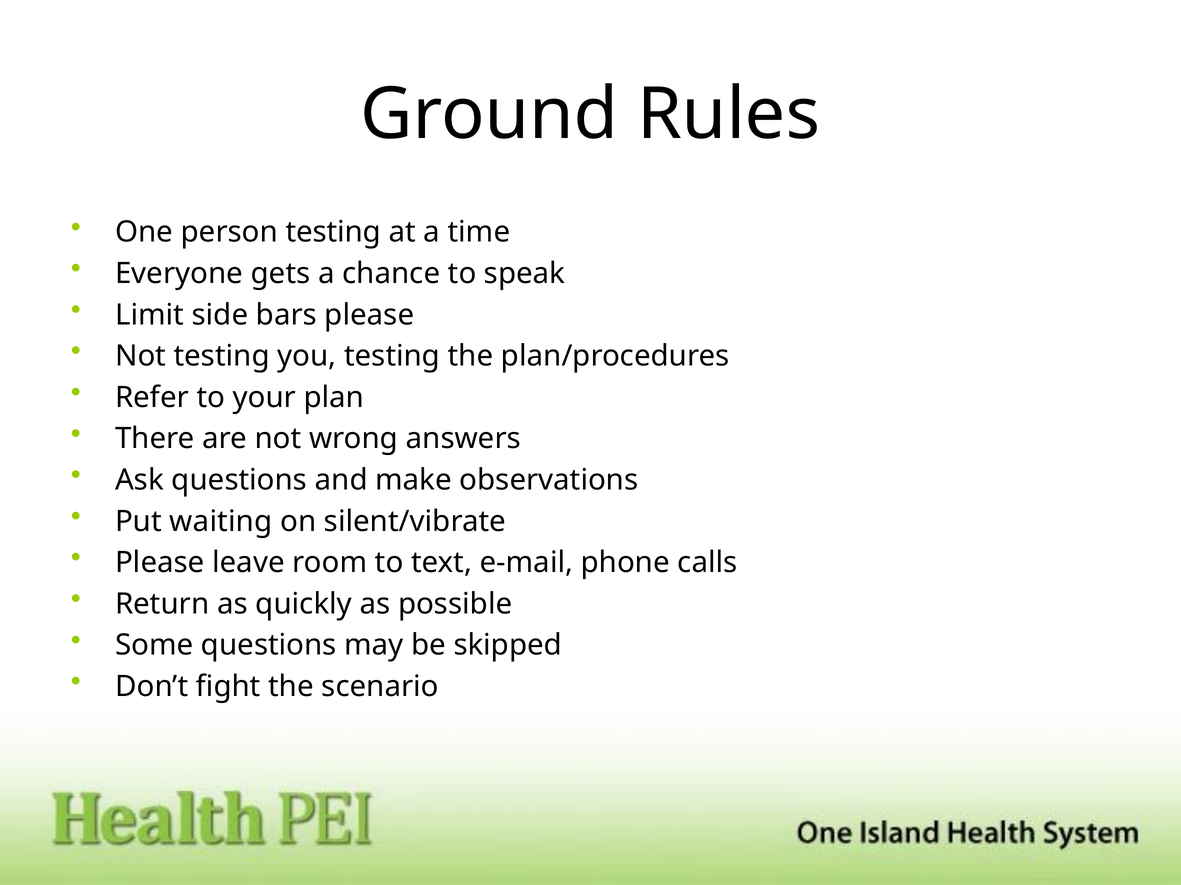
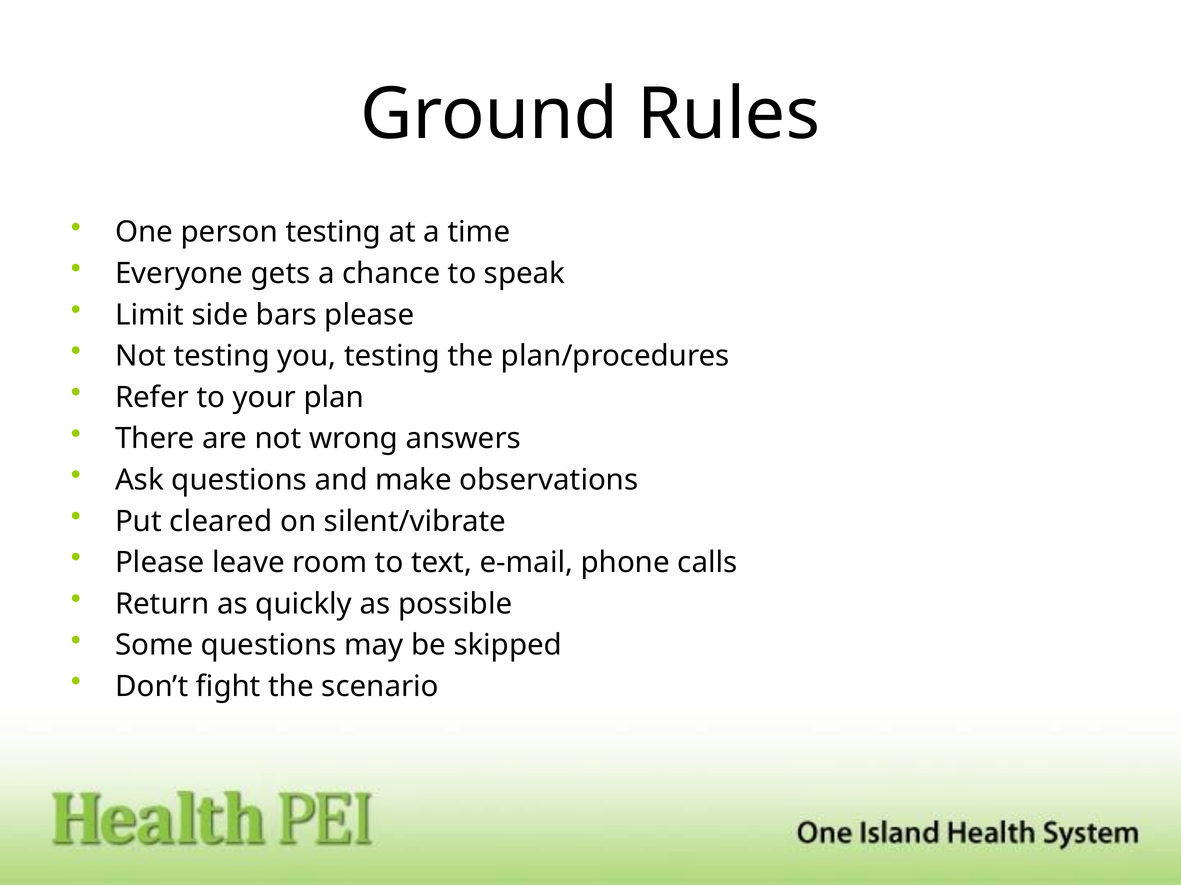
waiting: waiting -> cleared
